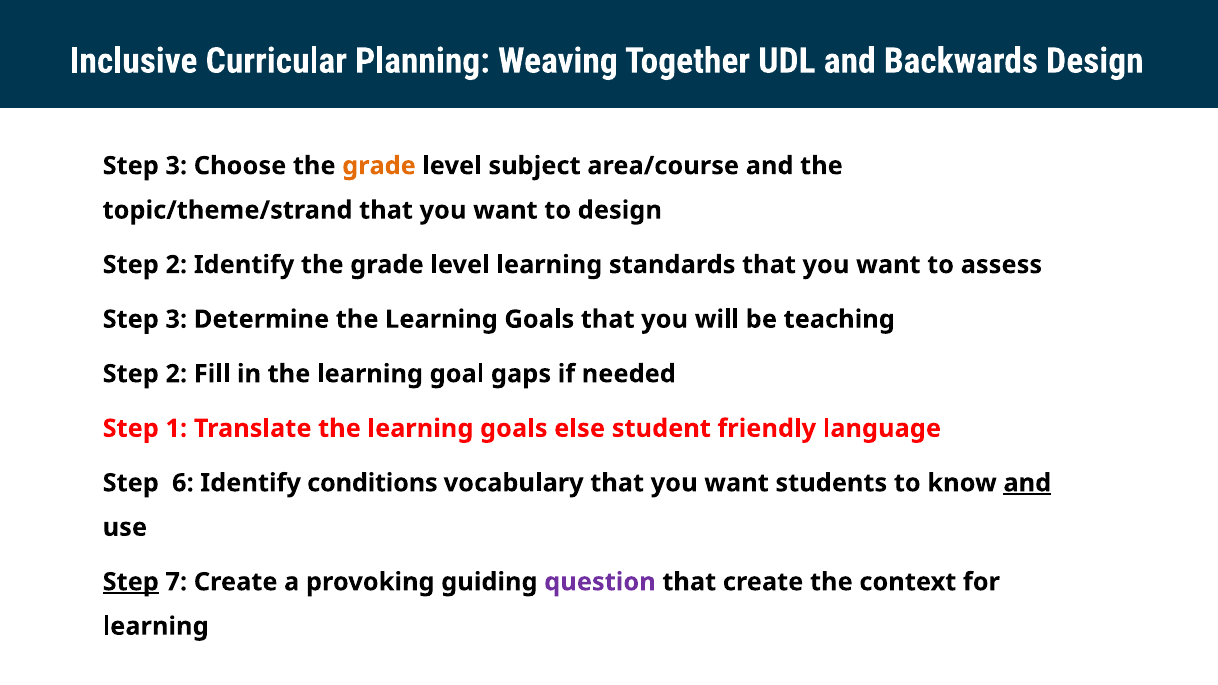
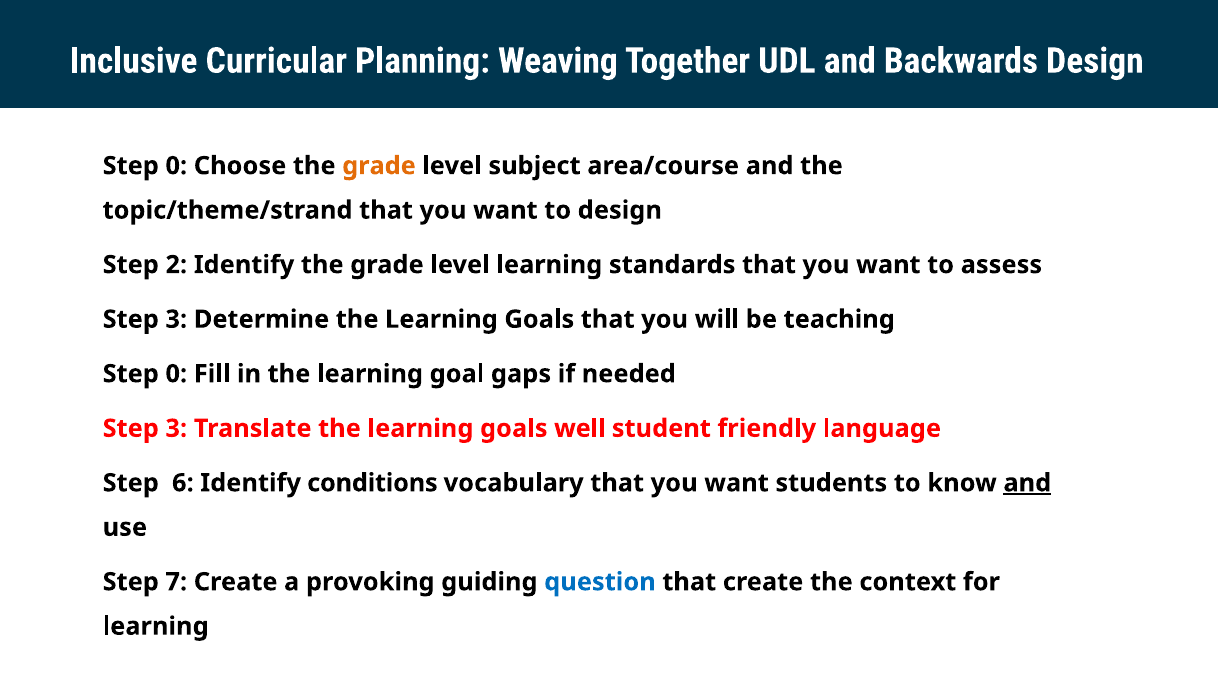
3 at (176, 166): 3 -> 0
2 at (176, 374): 2 -> 0
1 at (176, 429): 1 -> 3
else: else -> well
Step at (131, 582) underline: present -> none
question colour: purple -> blue
